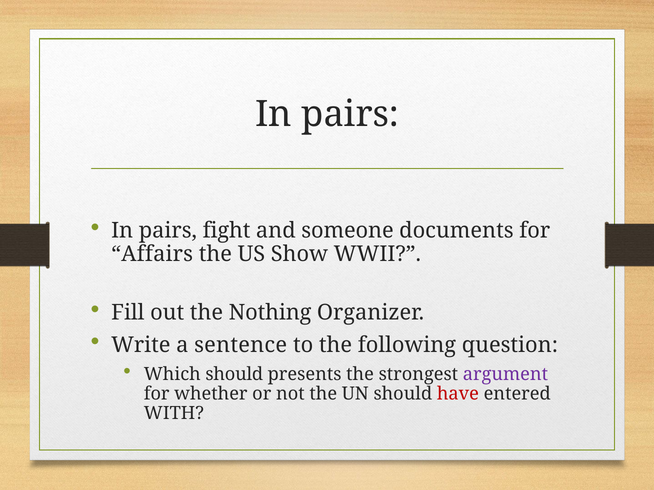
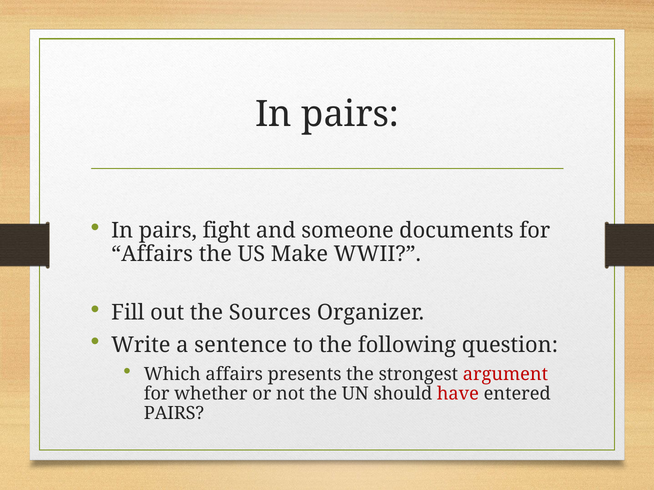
Show: Show -> Make
Nothing: Nothing -> Sources
Which should: should -> affairs
argument colour: purple -> red
WITH at (174, 414): WITH -> PAIRS
